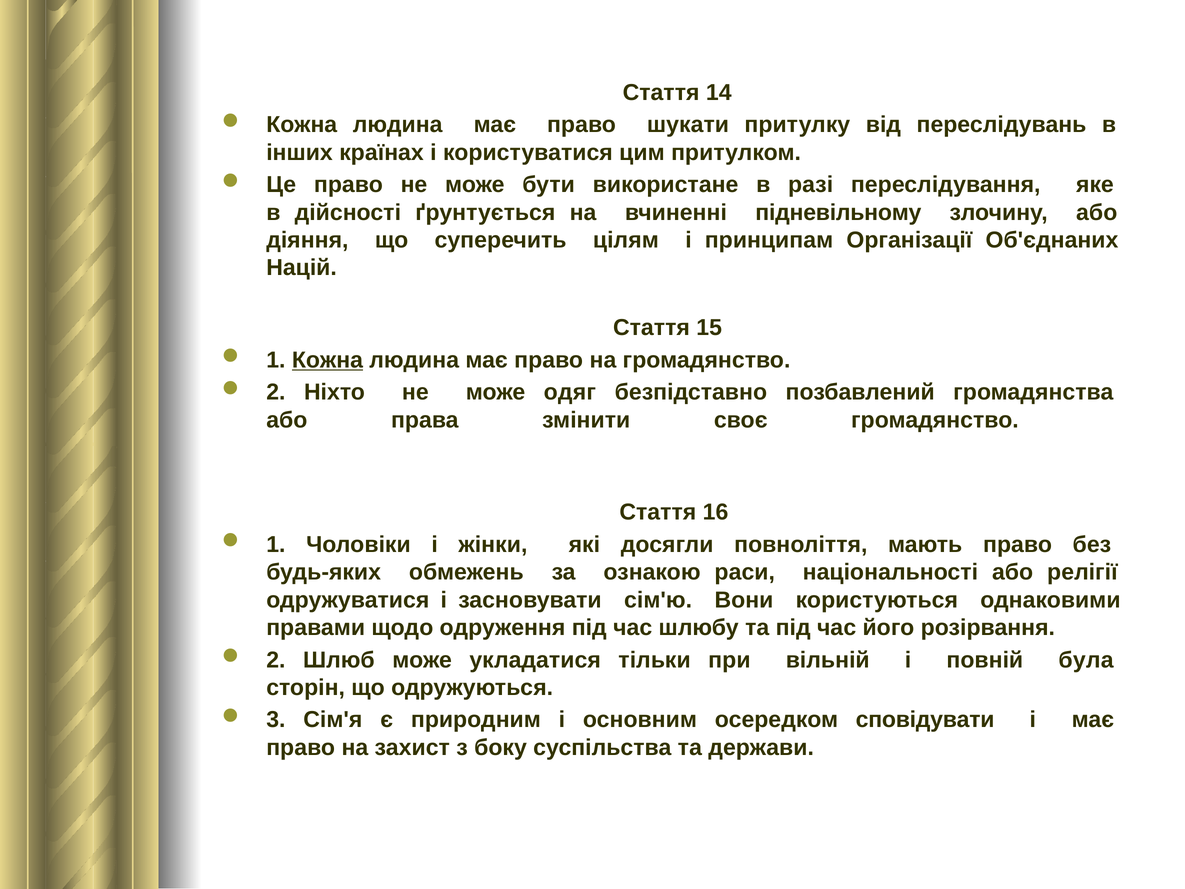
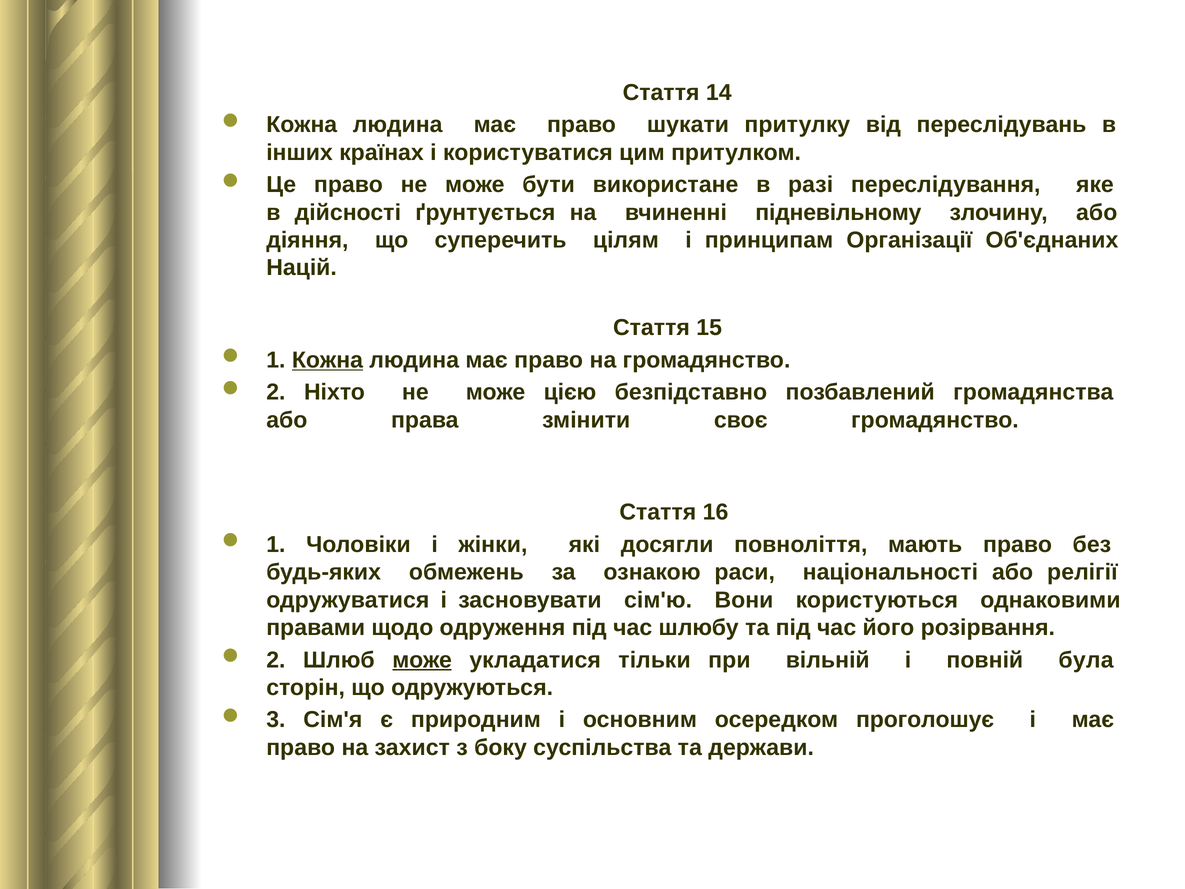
одяг: одяг -> цією
може at (422, 660) underline: none -> present
сповідувати: сповідувати -> проголошує
